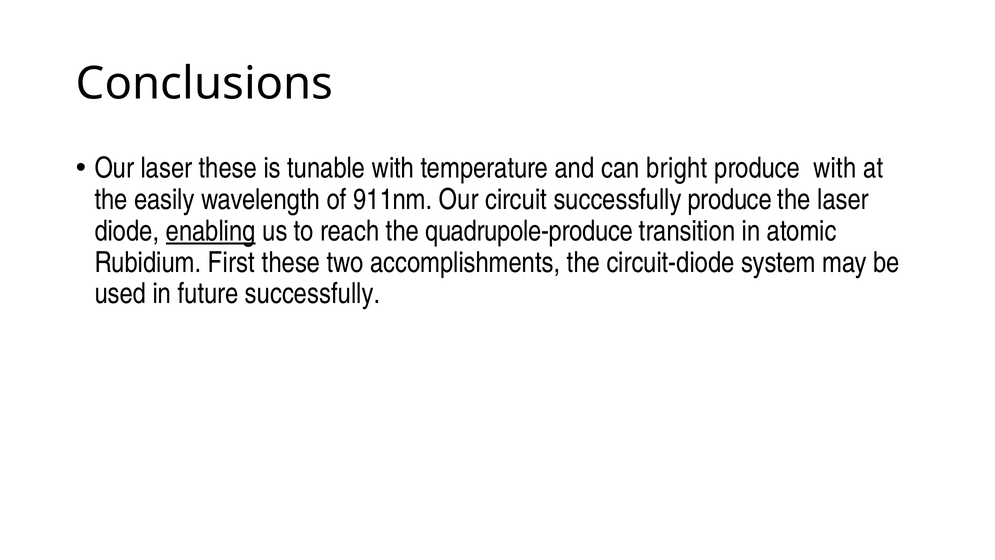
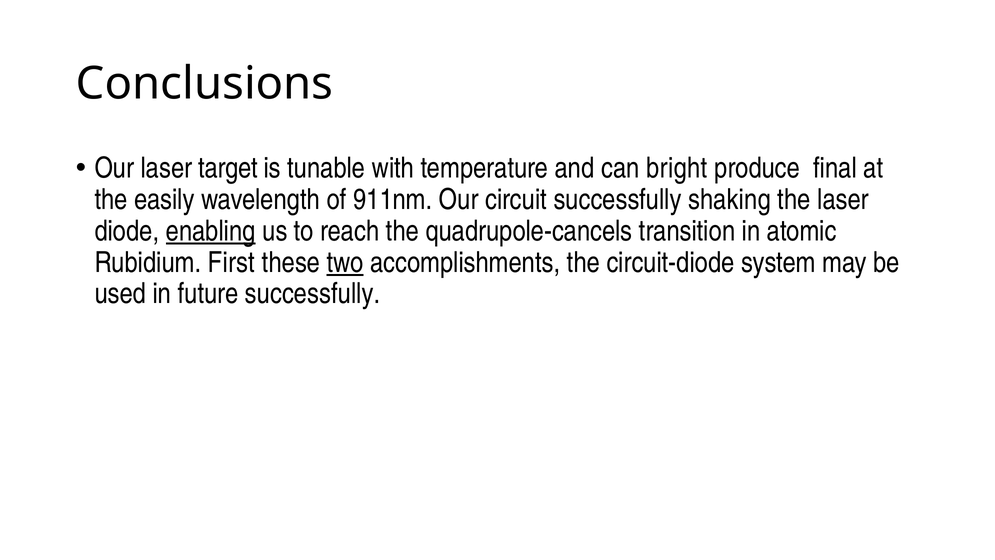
laser these: these -> target
produce with: with -> final
successfully produce: produce -> shaking
quadrupole-produce: quadrupole-produce -> quadrupole-cancels
two underline: none -> present
